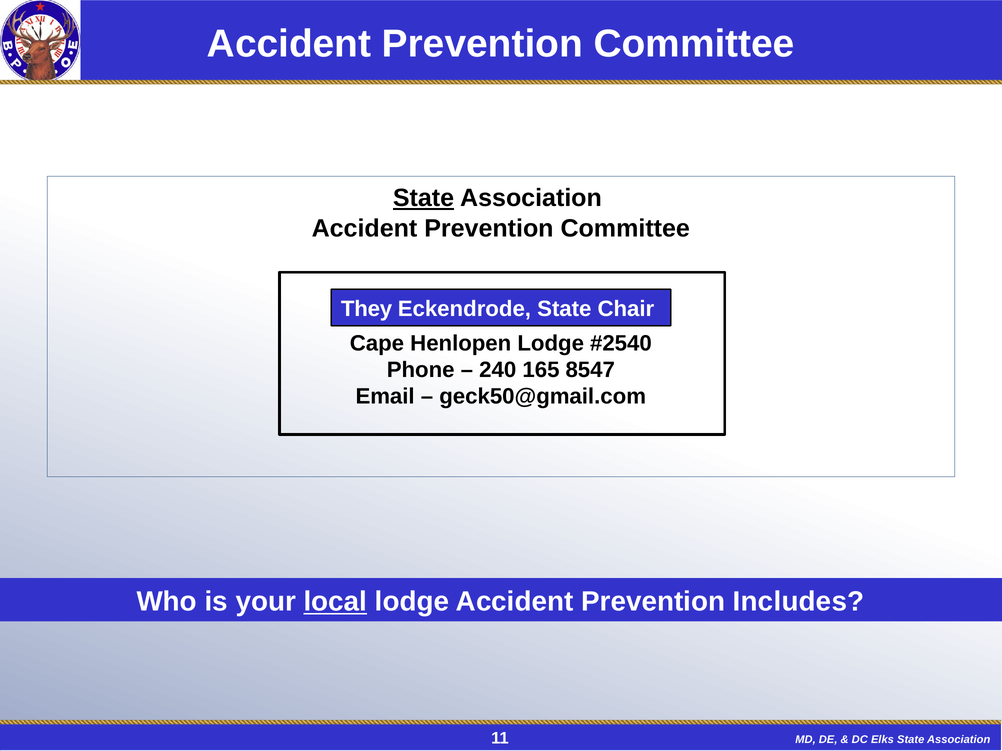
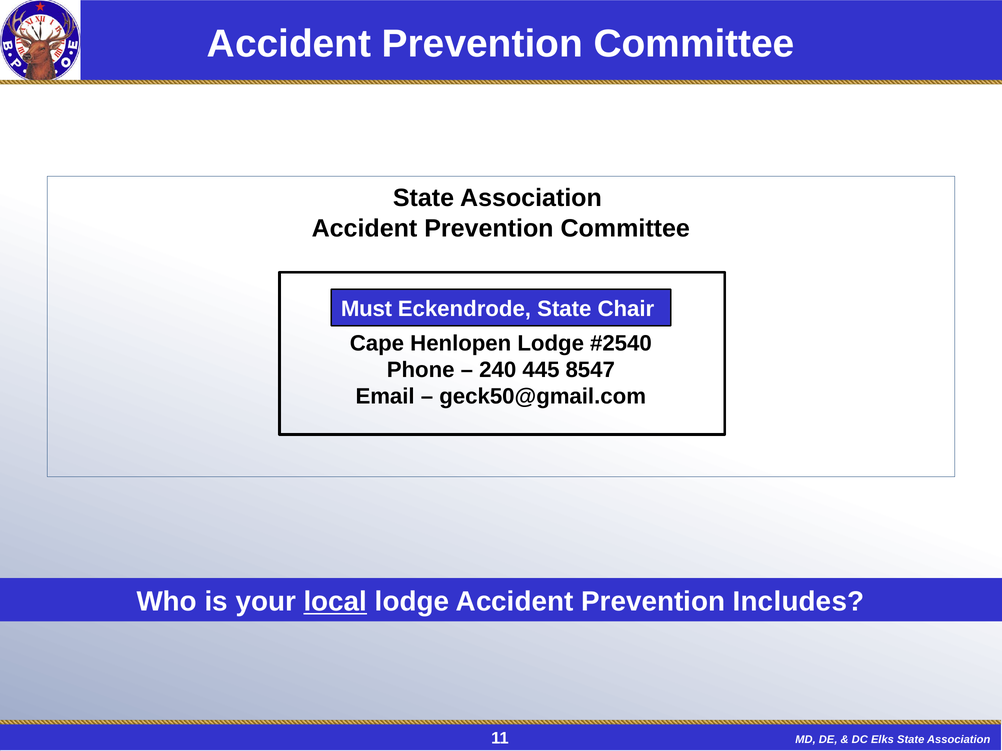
State at (423, 198) underline: present -> none
They: They -> Must
165: 165 -> 445
